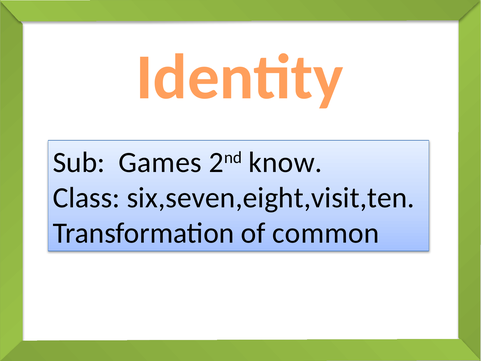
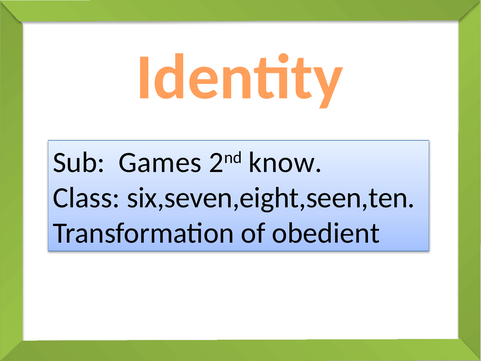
six,seven,eight,visit,ten: six,seven,eight,visit,ten -> six,seven,eight,seen,ten
common: common -> obedient
